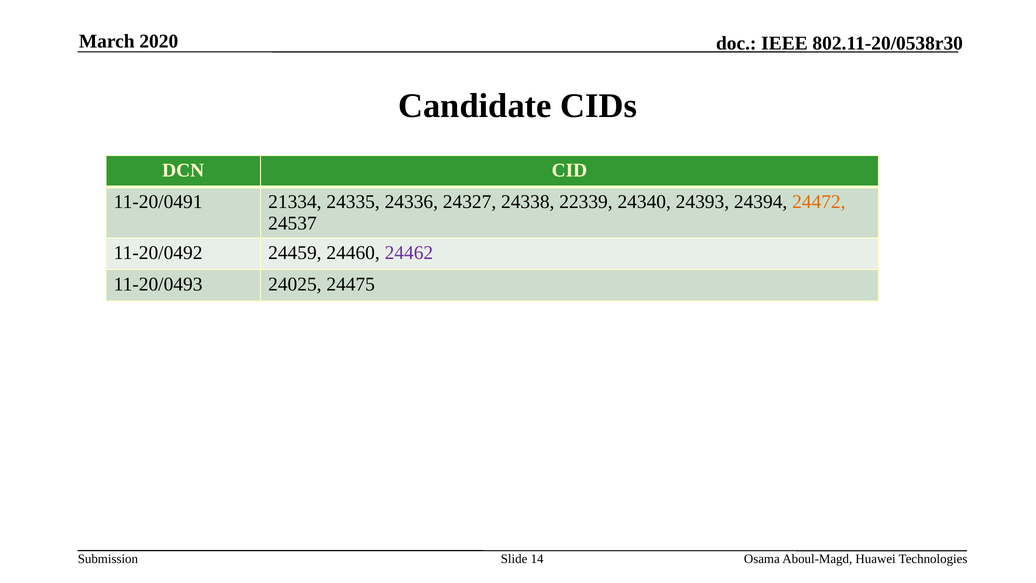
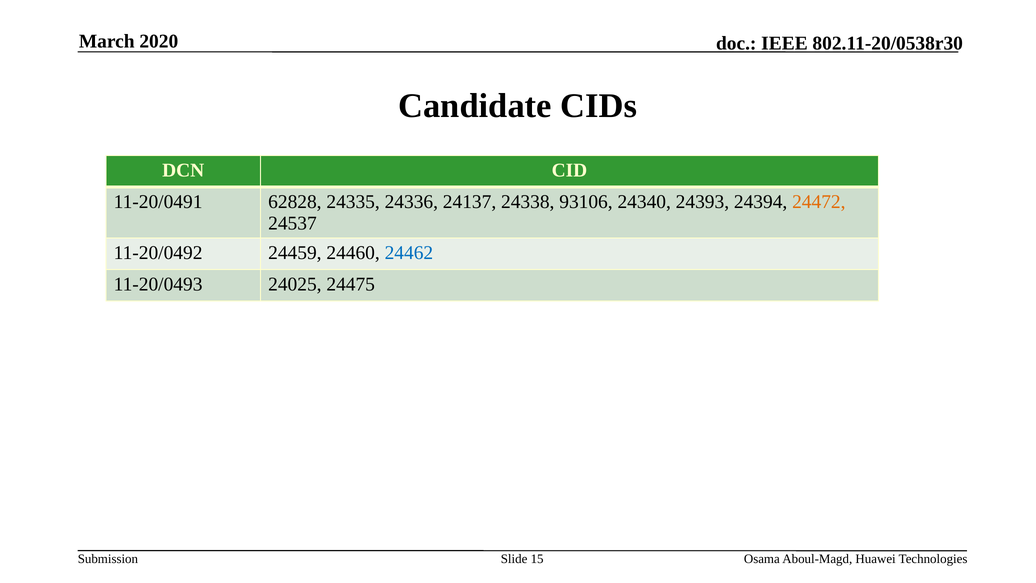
21334: 21334 -> 62828
24327: 24327 -> 24137
22339: 22339 -> 93106
24462 colour: purple -> blue
14: 14 -> 15
